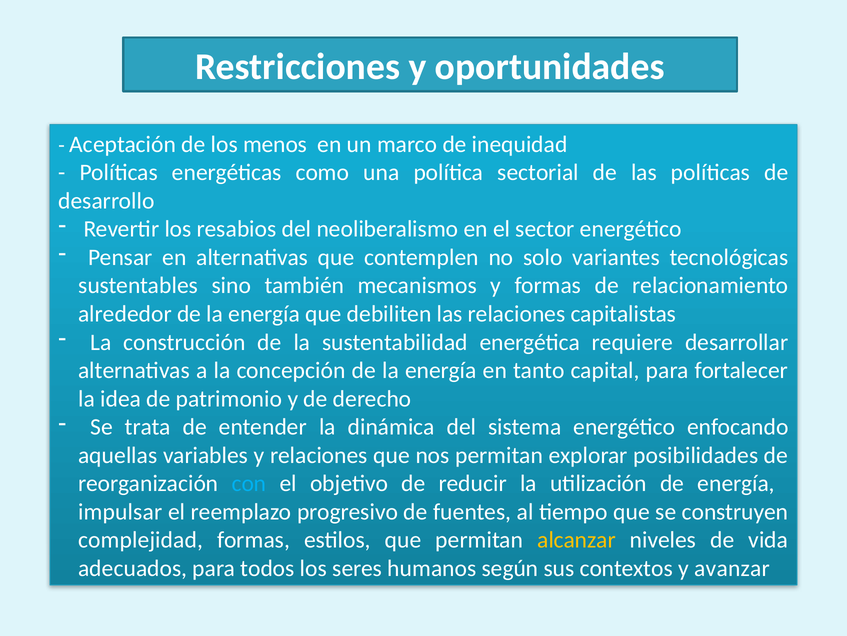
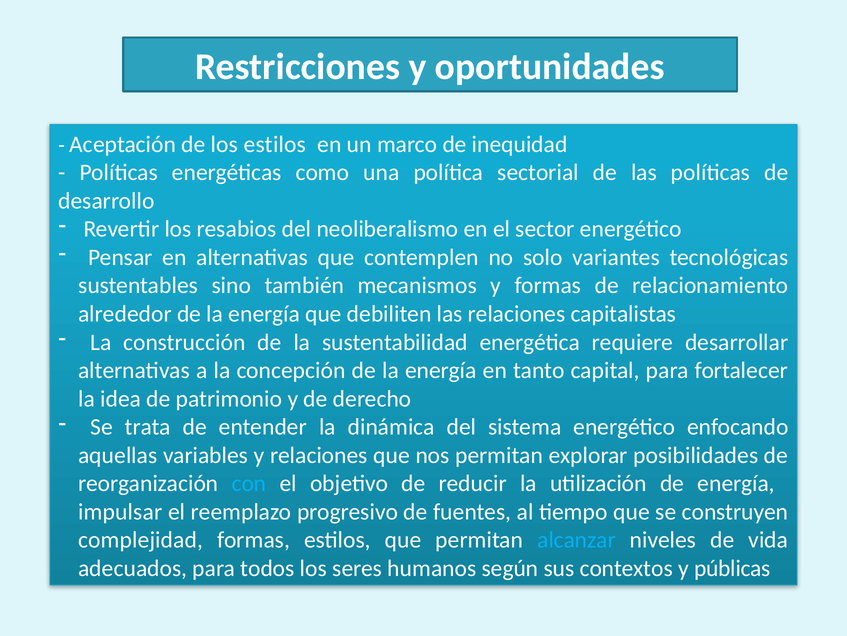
los menos: menos -> estilos
alcanzar colour: yellow -> light blue
avanzar: avanzar -> públicas
